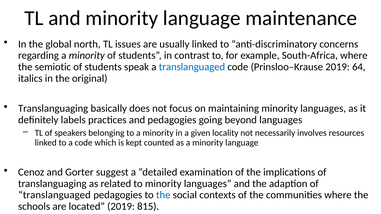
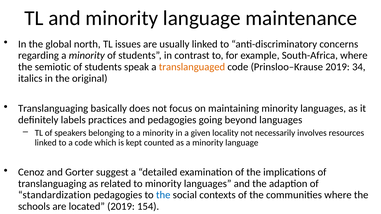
translanguaged at (192, 67) colour: blue -> orange
64: 64 -> 34
translanguaged at (54, 195): translanguaged -> standardization
815: 815 -> 154
